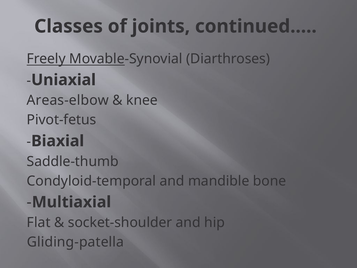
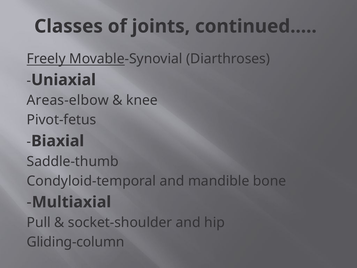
Flat: Flat -> Pull
Gliding-patella: Gliding-patella -> Gliding-column
